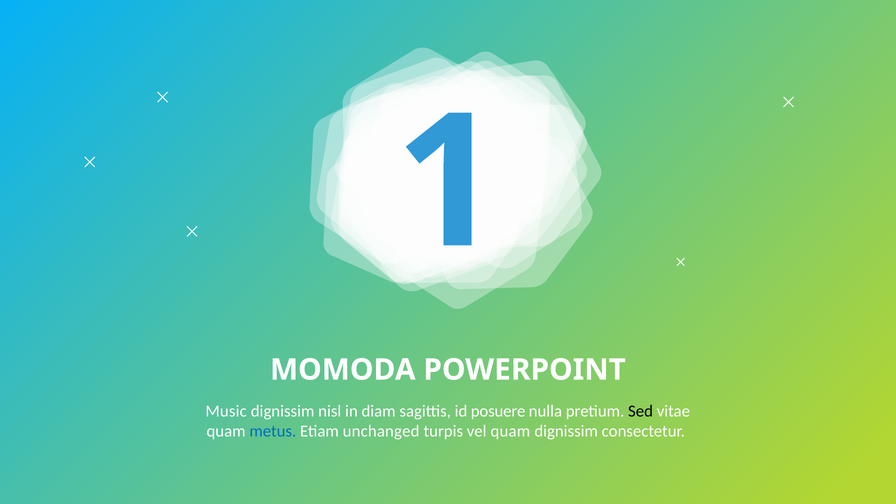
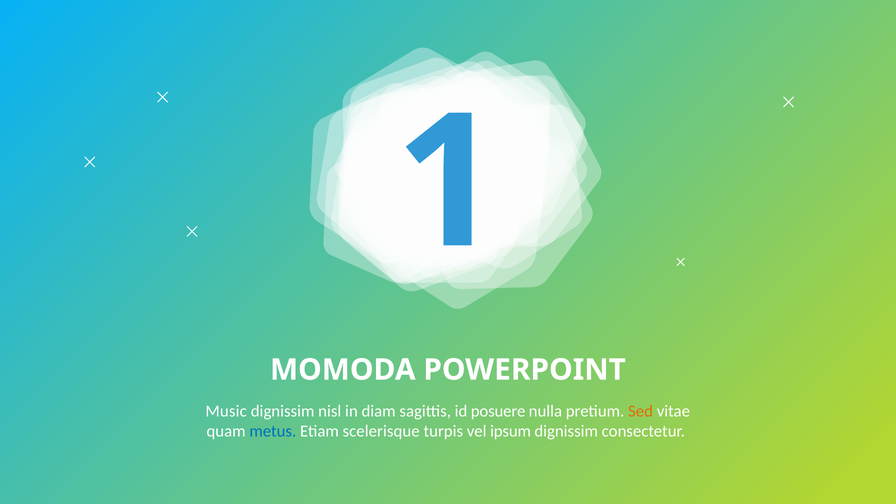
Sed colour: black -> orange
unchanged: unchanged -> scelerisque
vel quam: quam -> ipsum
